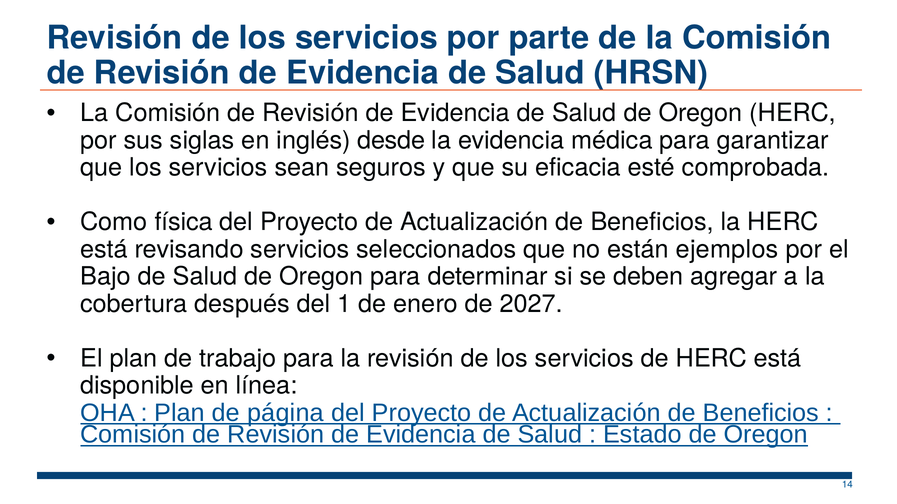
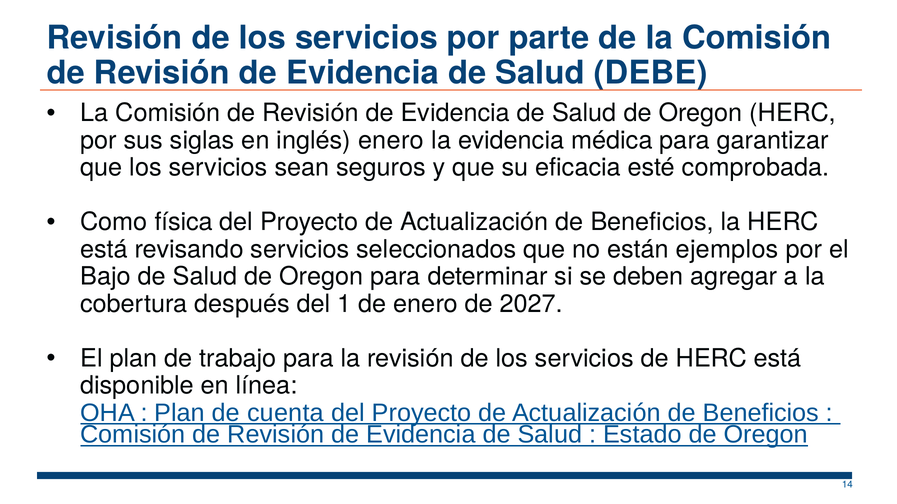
HRSN: HRSN -> DEBE
inglés desde: desde -> enero
página: página -> cuenta
